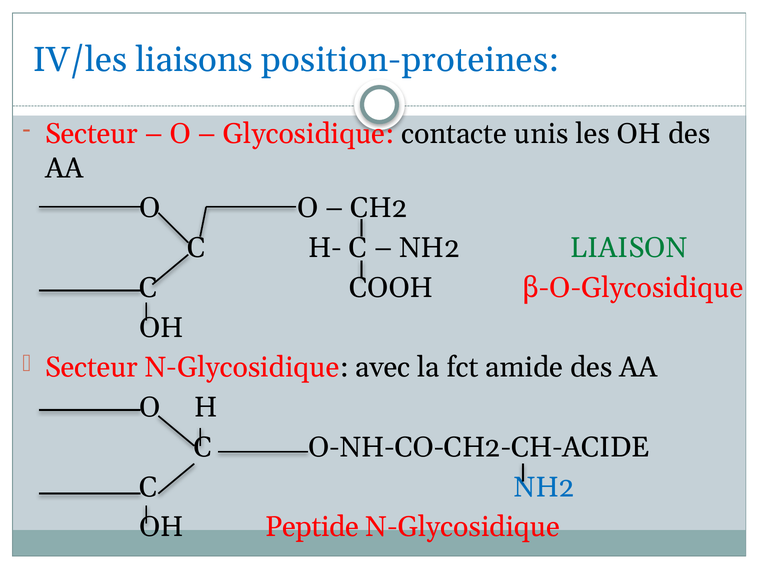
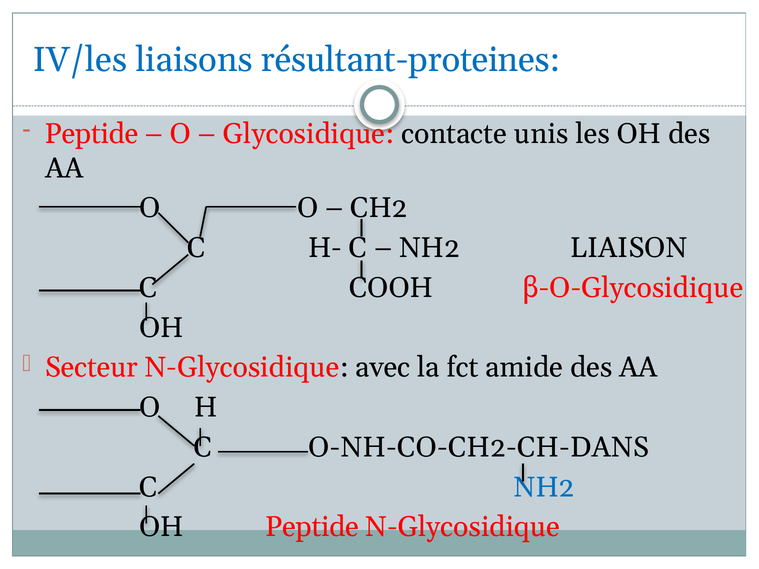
position-proteines: position-proteines -> résultant-proteines
Secteur at (92, 134): Secteur -> Peptide
LIAISON colour: green -> black
O-NH-CO-CH2-CH-ACIDE: O-NH-CO-CH2-CH-ACIDE -> O-NH-CO-CH2-CH-DANS
